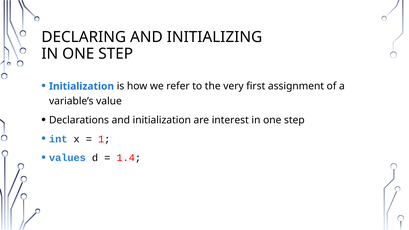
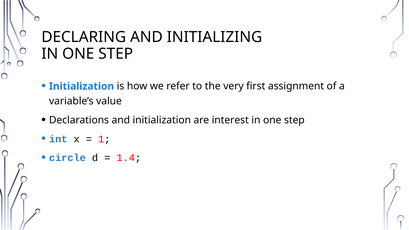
values: values -> circle
